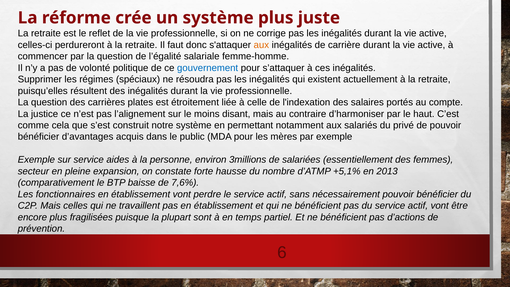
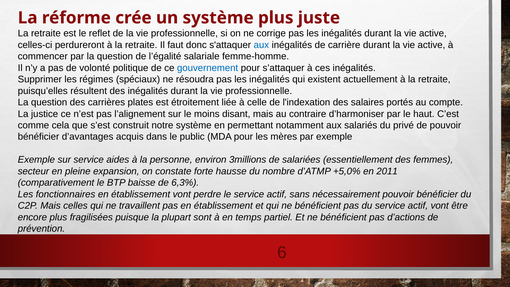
aux at (261, 45) colour: orange -> blue
+5,1%: +5,1% -> +5,0%
2013: 2013 -> 2011
7,6%: 7,6% -> 6,3%
